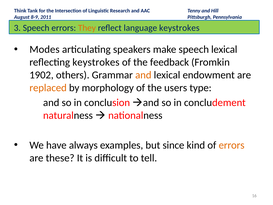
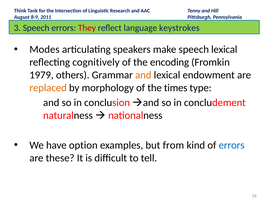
They colour: orange -> red
reflecting keystrokes: keystrokes -> cognitively
feedback: feedback -> encoding
1902: 1902 -> 1979
users: users -> times
always: always -> option
since: since -> from
errors at (232, 145) colour: orange -> blue
